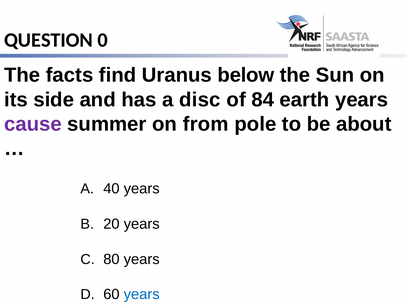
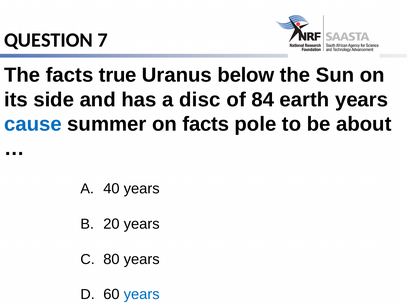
0: 0 -> 7
find: find -> true
cause colour: purple -> blue
on from: from -> facts
